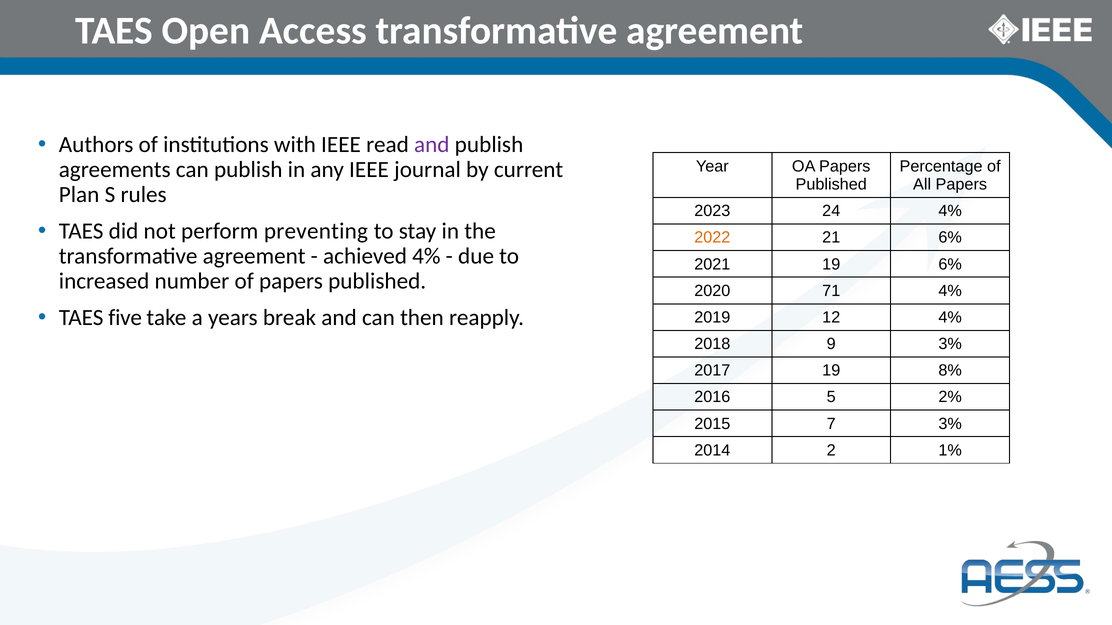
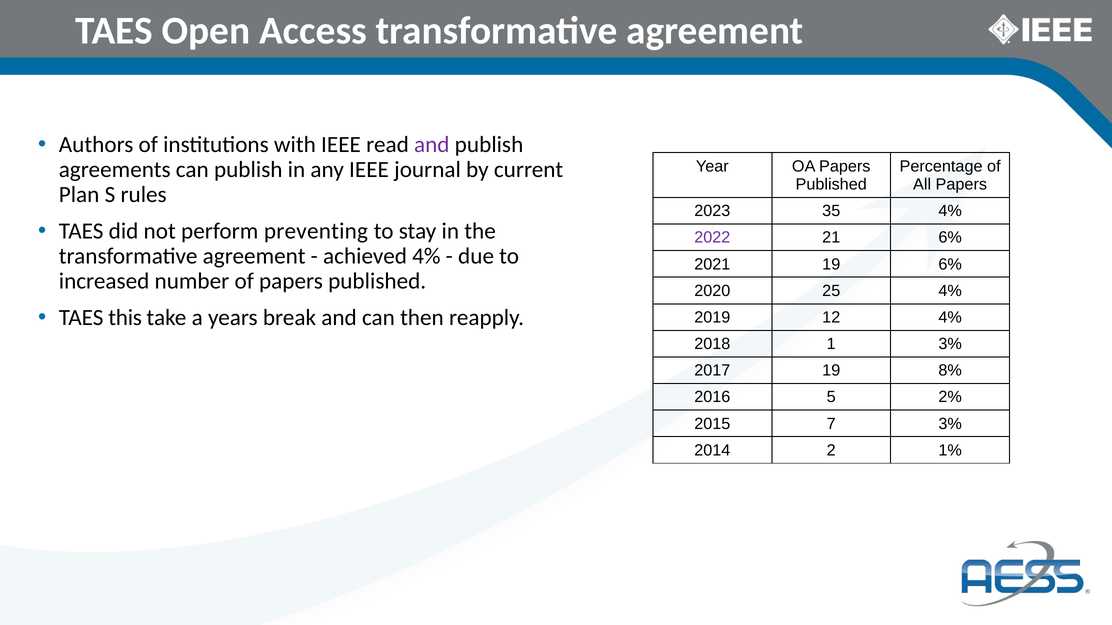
24: 24 -> 35
2022 colour: orange -> purple
71: 71 -> 25
five: five -> this
9: 9 -> 1
